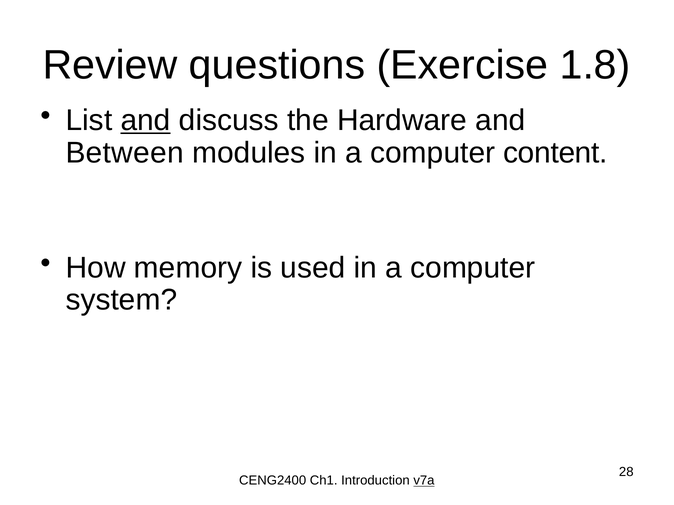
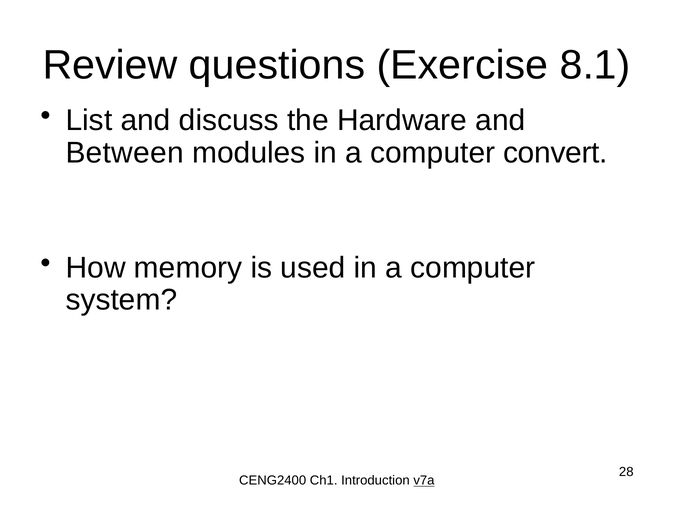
1.8: 1.8 -> 8.1
and at (146, 120) underline: present -> none
content: content -> convert
